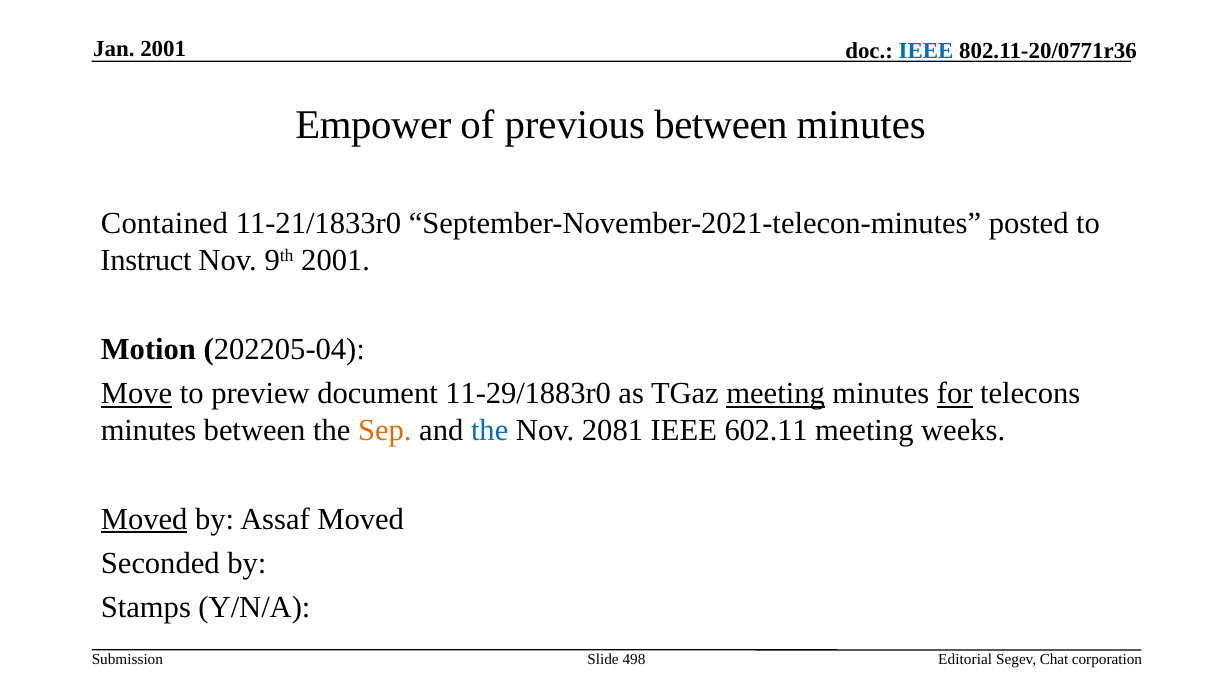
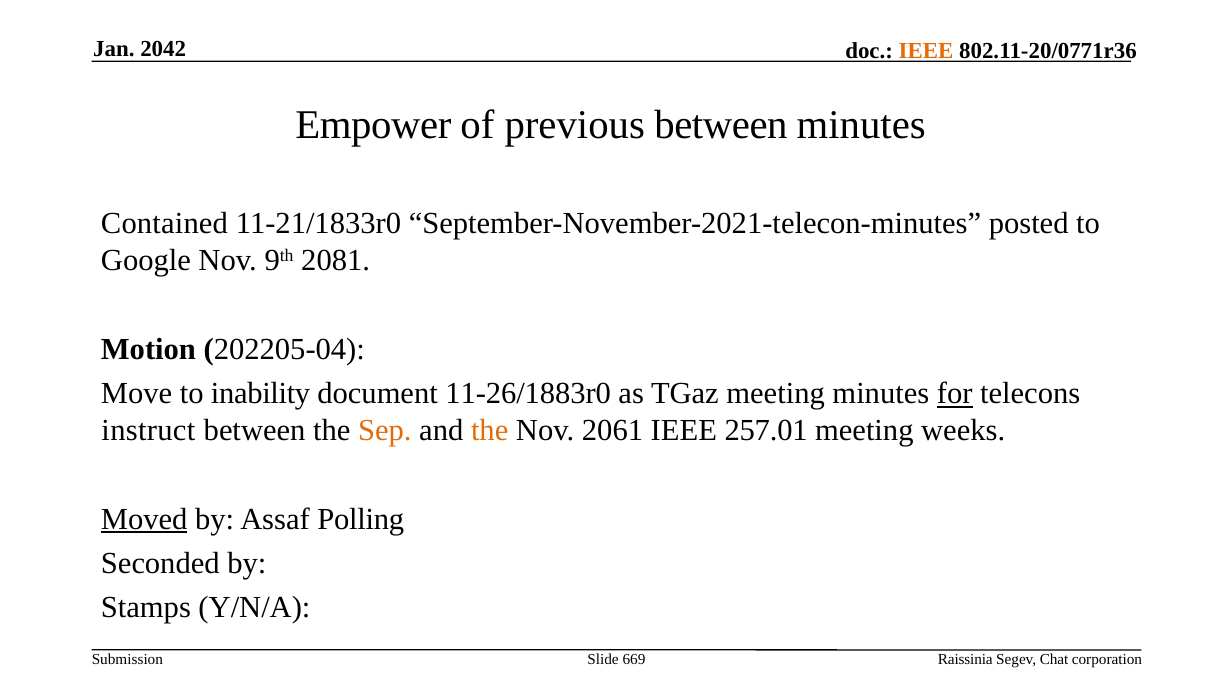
Jan 2001: 2001 -> 2042
IEEE at (926, 51) colour: blue -> orange
Instruct: Instruct -> Google
9th 2001: 2001 -> 2081
Move underline: present -> none
preview: preview -> inability
11-29/1883r0: 11-29/1883r0 -> 11-26/1883r0
meeting at (776, 394) underline: present -> none
minutes at (149, 430): minutes -> instruct
the at (490, 430) colour: blue -> orange
2081: 2081 -> 2061
602.11: 602.11 -> 257.01
Assaf Moved: Moved -> Polling
498: 498 -> 669
Editorial: Editorial -> Raissinia
